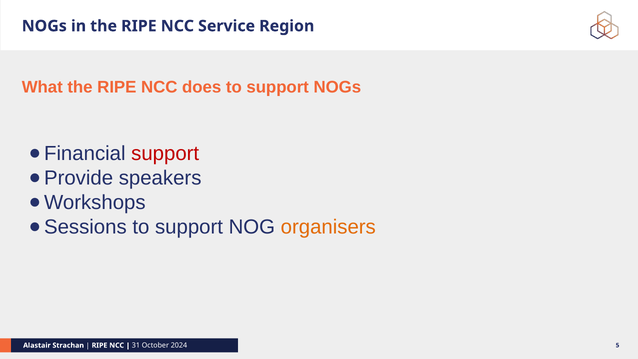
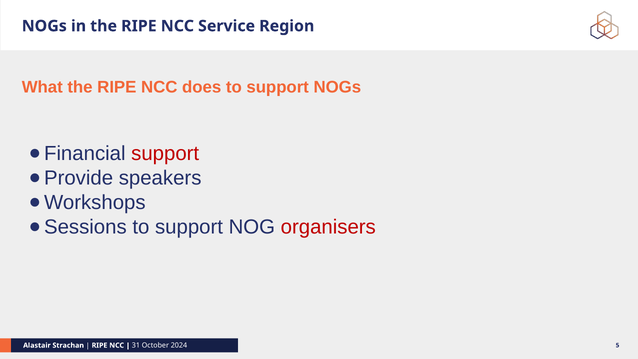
organisers colour: orange -> red
